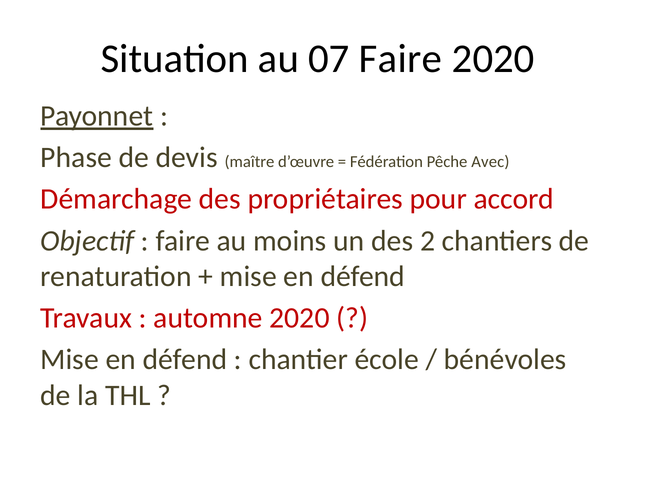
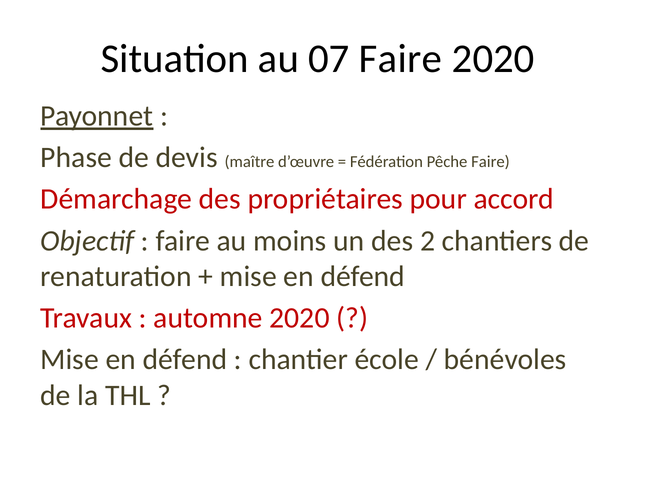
Pêche Avec: Avec -> Faire
